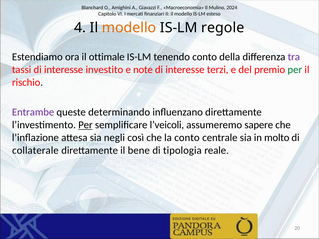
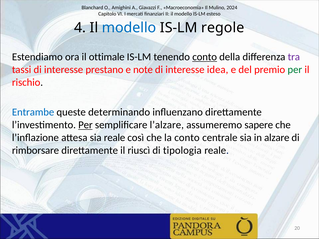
modello at (129, 28) colour: orange -> blue
conto at (205, 57) underline: none -> present
investito: investito -> prestano
terzi: terzi -> idea
Entrambe colour: purple -> blue
l’veicoli: l’veicoli -> l’alzare
sia negli: negli -> reale
molto: molto -> alzare
collaterale: collaterale -> rimborsare
bene: bene -> riuscì
